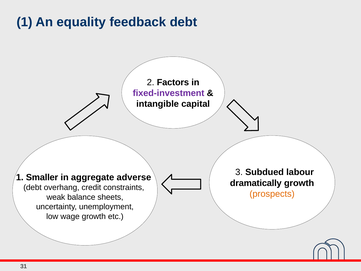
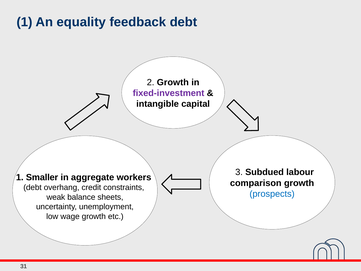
2 Factors: Factors -> Growth
adverse: adverse -> workers
dramatically: dramatically -> comparison
prospects colour: orange -> blue
